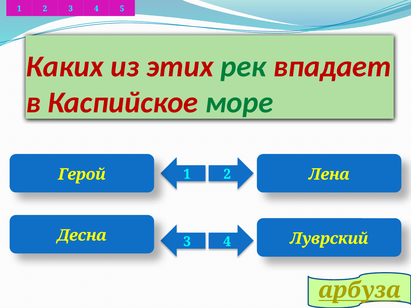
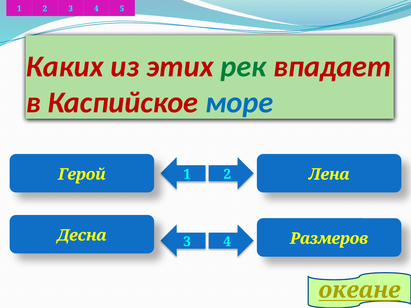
море colour: green -> blue
Луврский: Луврский -> Размеров
арбуза: арбуза -> океане
